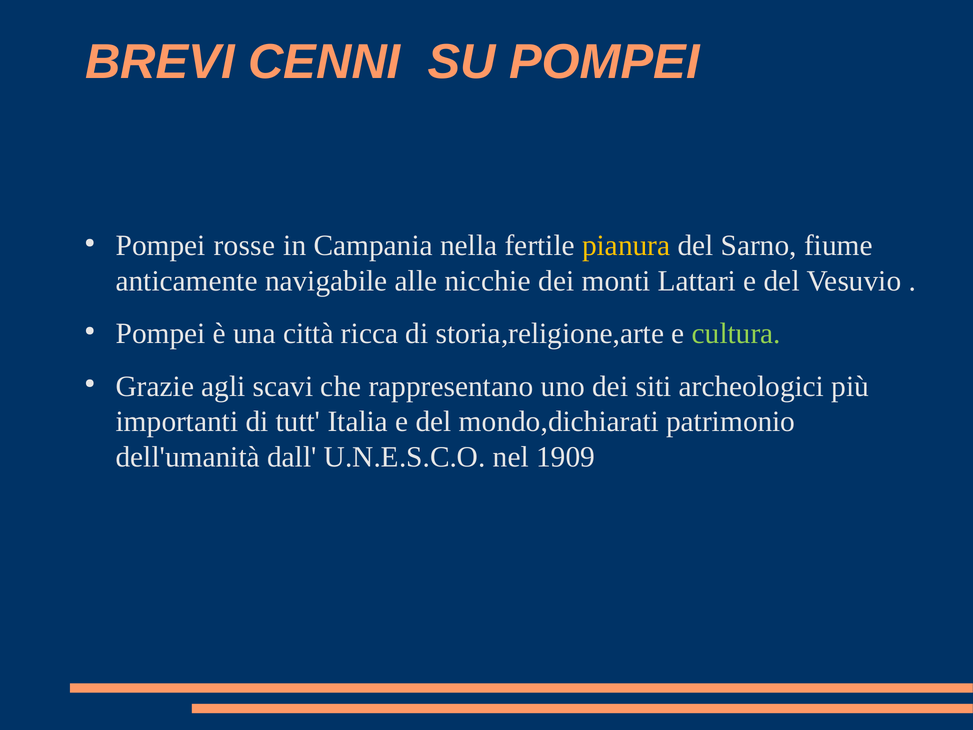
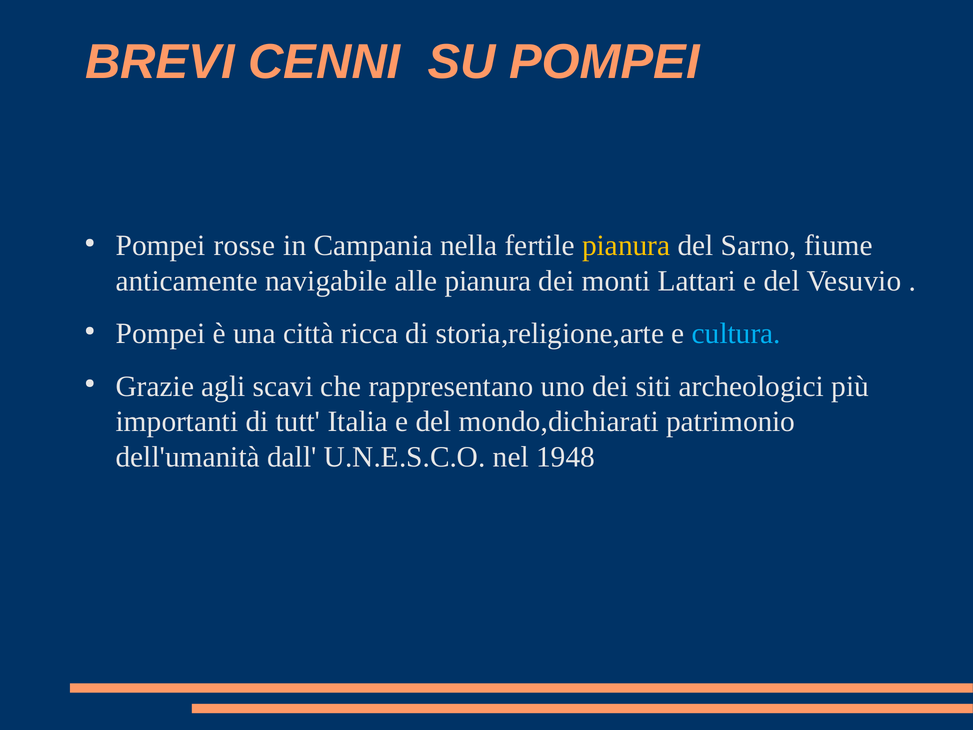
alle nicchie: nicchie -> pianura
cultura colour: light green -> light blue
1909: 1909 -> 1948
